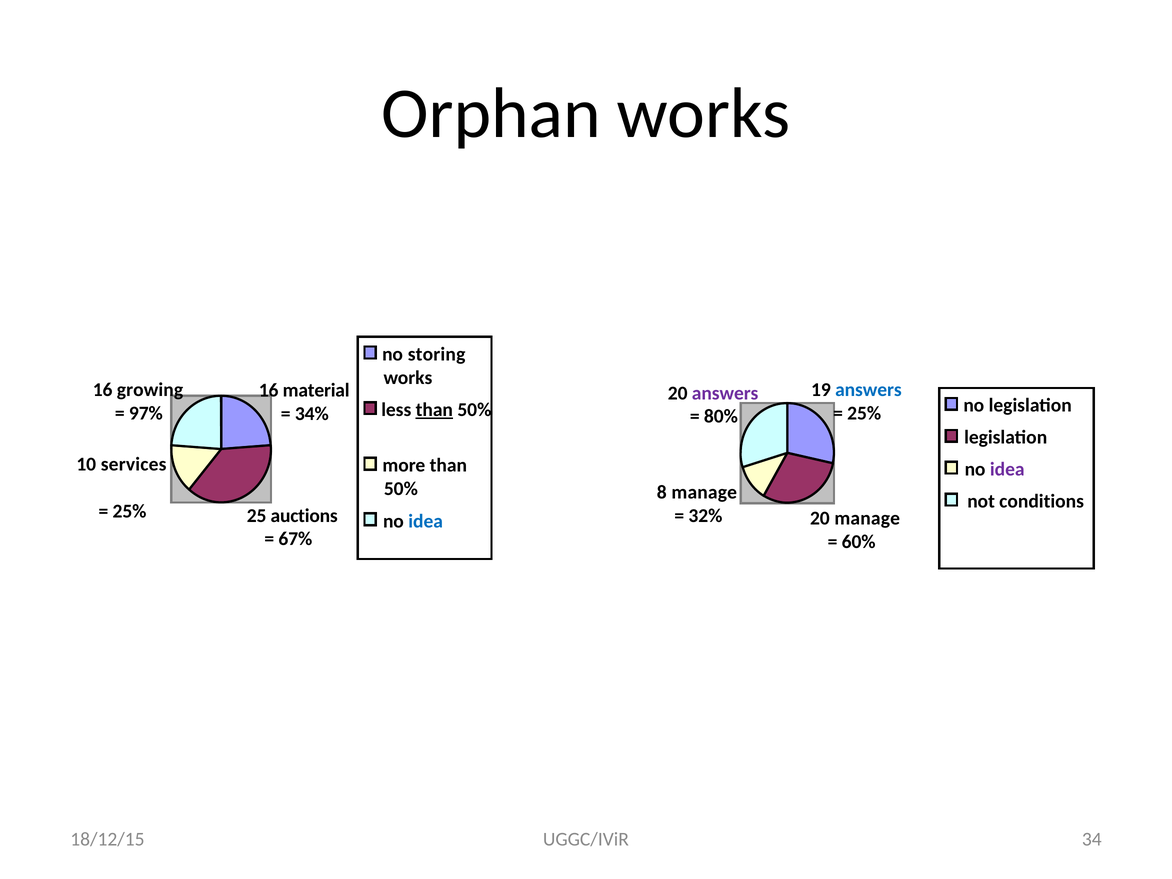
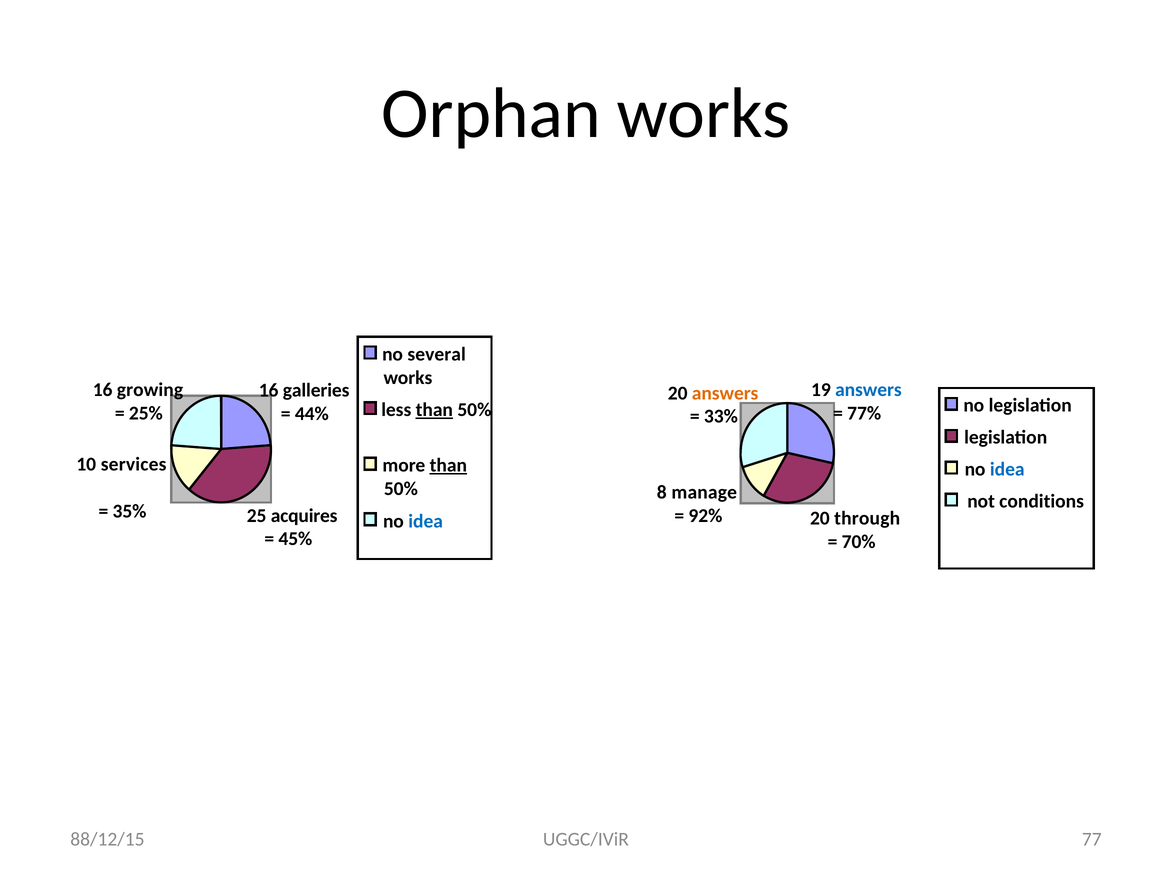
storing: storing -> several
material: material -> galleries
answers at (725, 393) colour: purple -> orange
97%: 97% -> 25%
25% at (864, 413): 25% -> 77%
34%: 34% -> 44%
80%: 80% -> 33%
than at (448, 465) underline: none -> present
idea at (1007, 469) colour: purple -> blue
25% at (130, 511): 25% -> 35%
auctions: auctions -> acquires
32%: 32% -> 92%
20 manage: manage -> through
67%: 67% -> 45%
60%: 60% -> 70%
34: 34 -> 77
18/12/15: 18/12/15 -> 88/12/15
